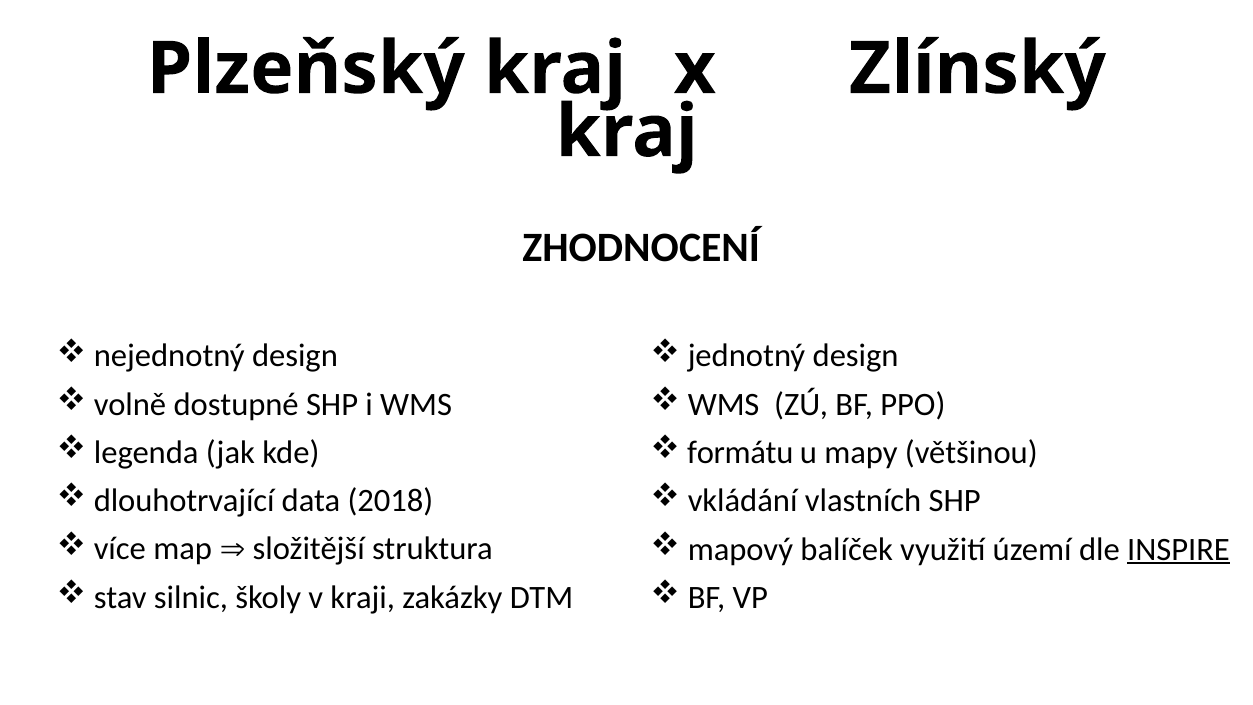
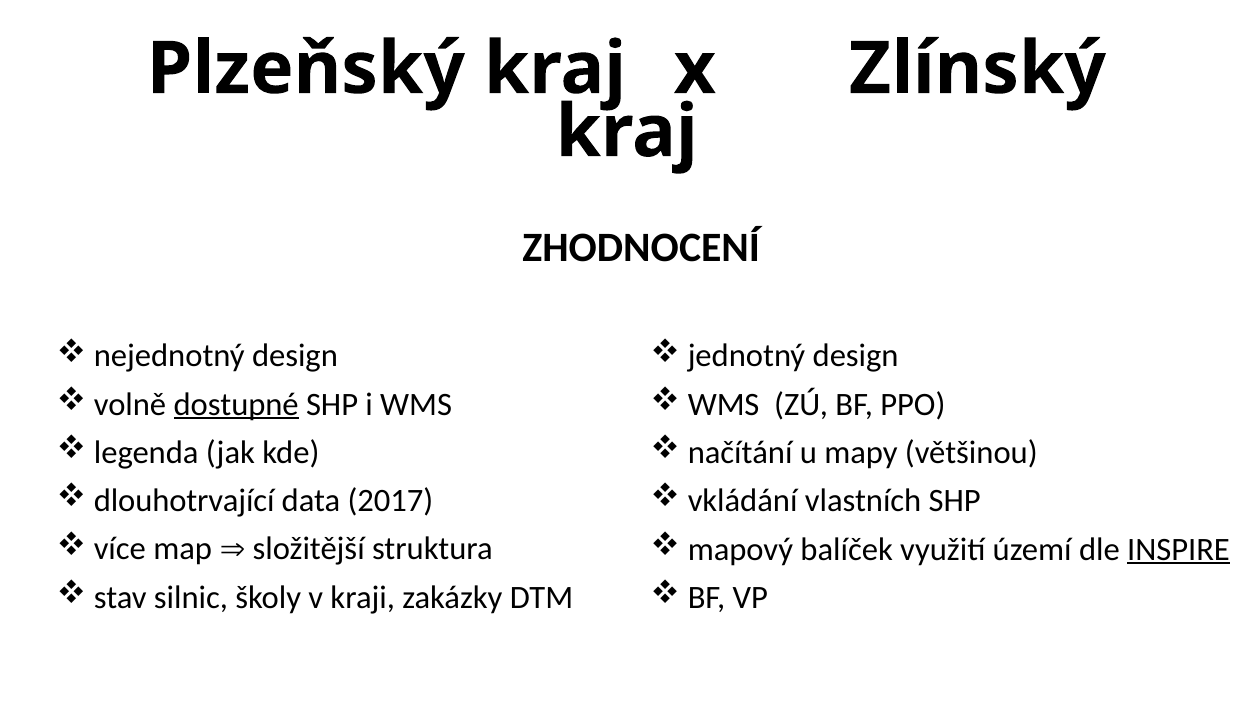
dostupné underline: none -> present
formátu: formátu -> načítání
2018: 2018 -> 2017
